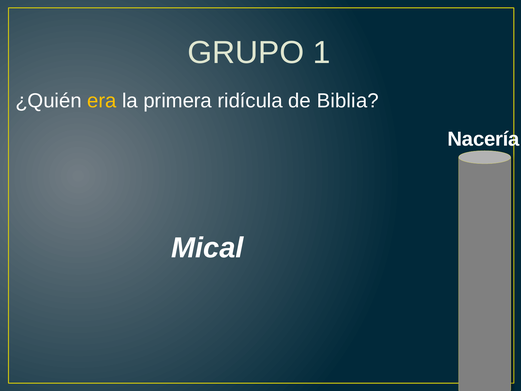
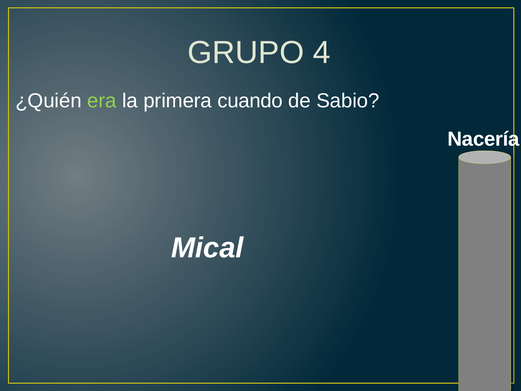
1: 1 -> 4
era colour: yellow -> light green
ridícula: ridícula -> cuando
Biblia: Biblia -> Sabio
